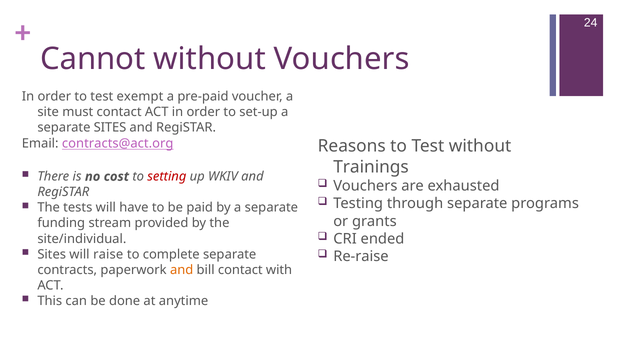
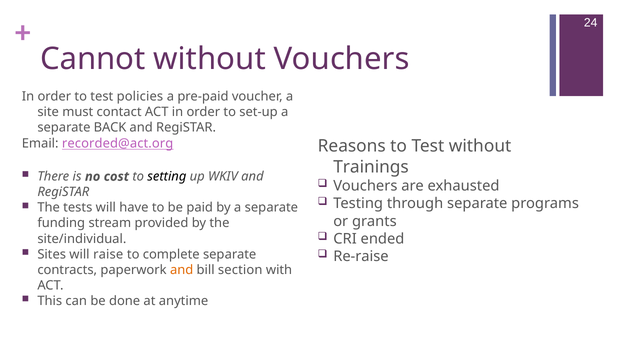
exempt: exempt -> policies
separate SITES: SITES -> BACK
contracts@act.org: contracts@act.org -> recorded@act.org
setting colour: red -> black
bill contact: contact -> section
